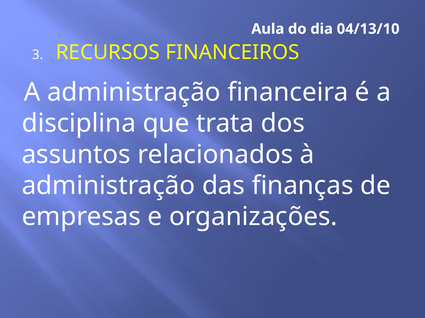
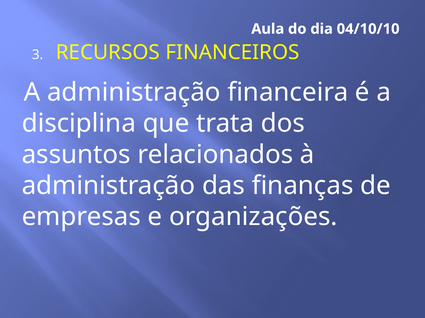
04/13/10: 04/13/10 -> 04/10/10
